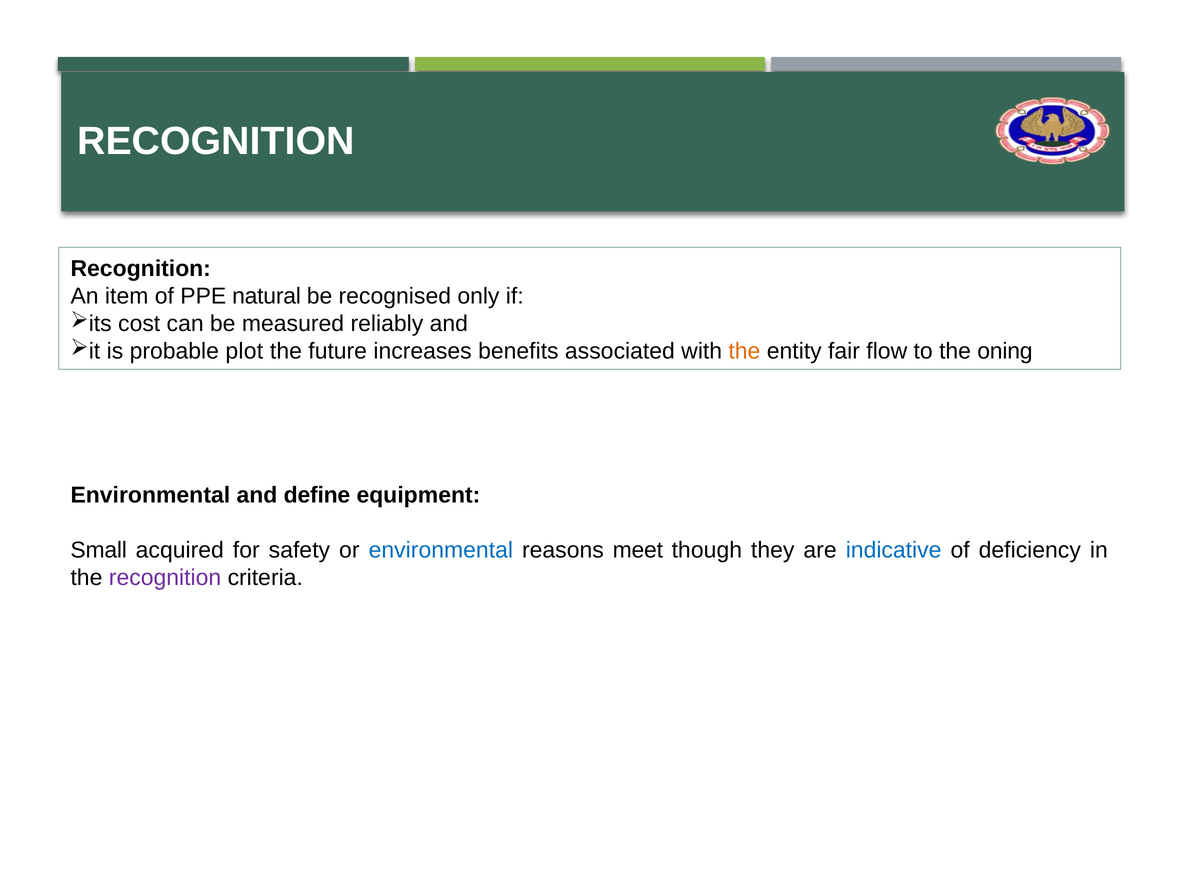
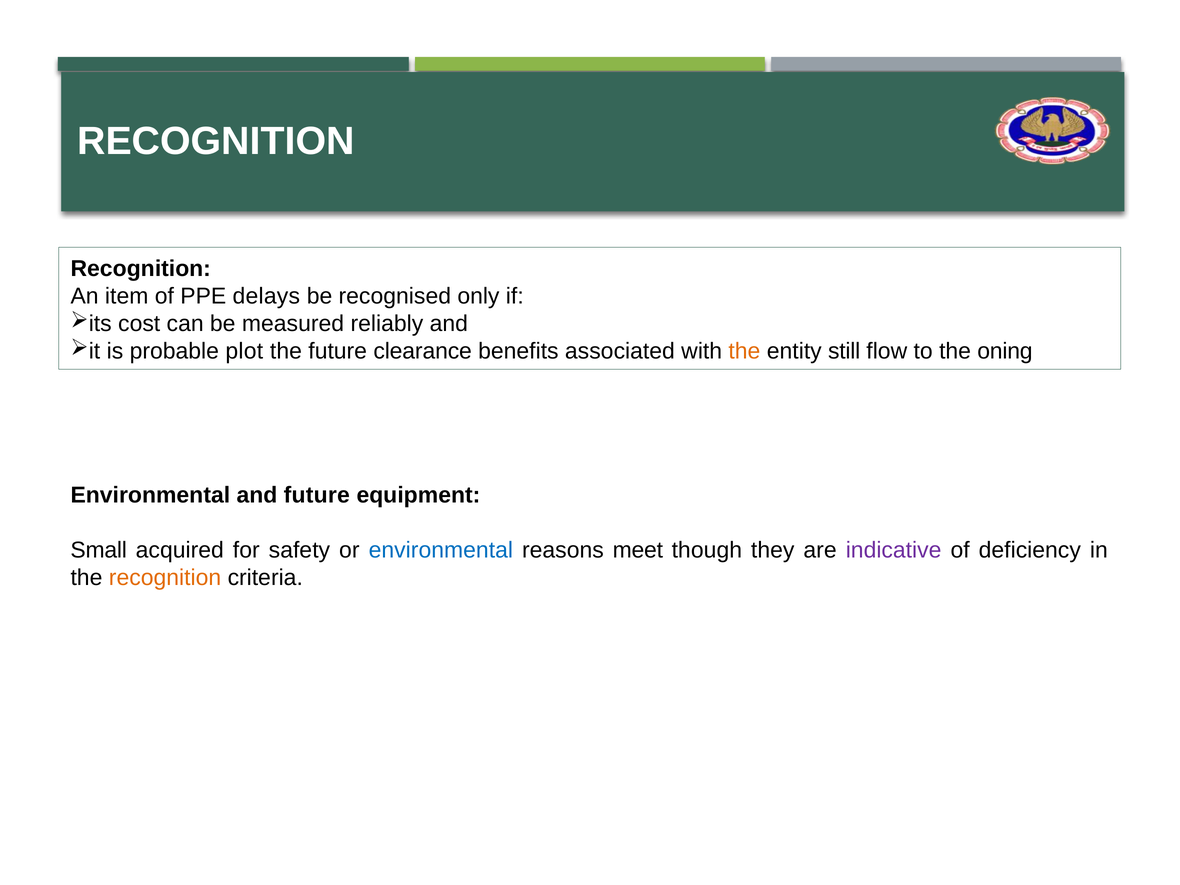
natural: natural -> delays
increases: increases -> clearance
fair: fair -> still
and define: define -> future
indicative colour: blue -> purple
recognition at (165, 578) colour: purple -> orange
